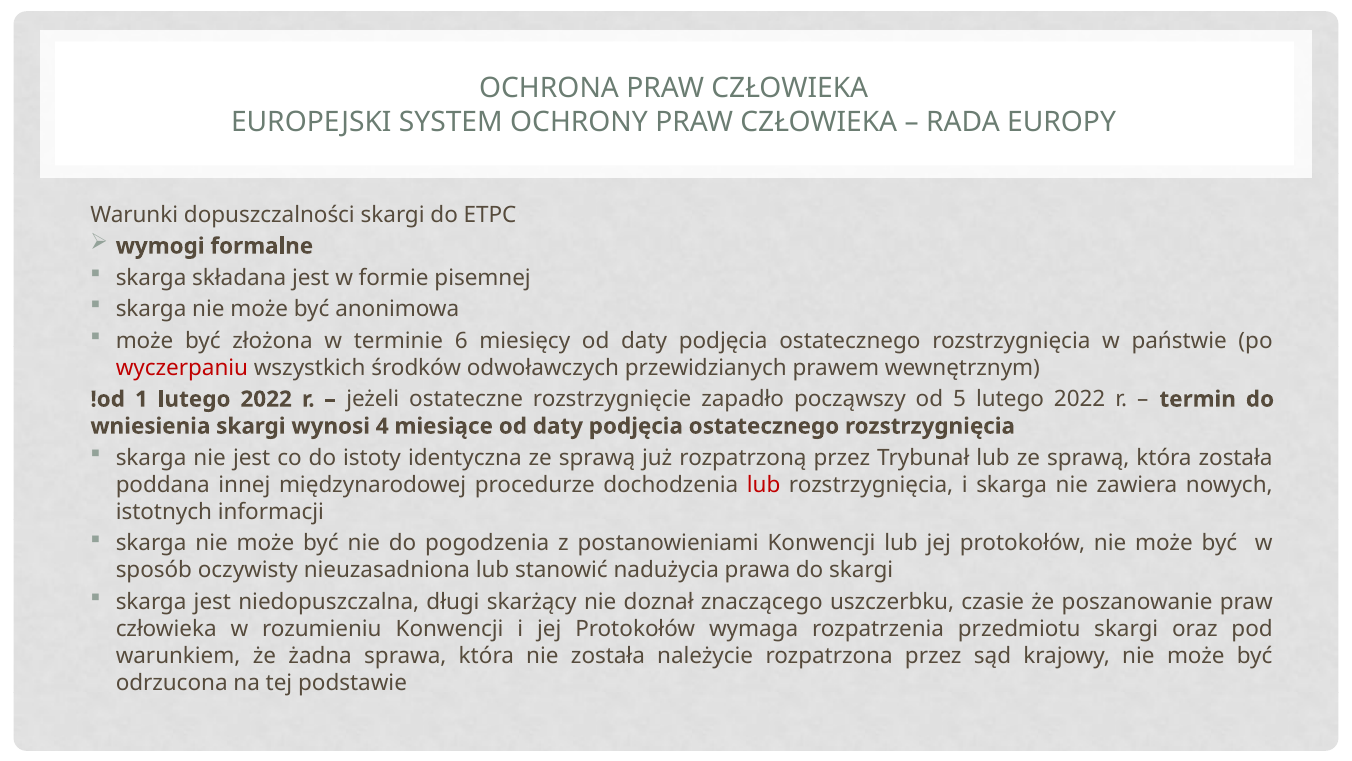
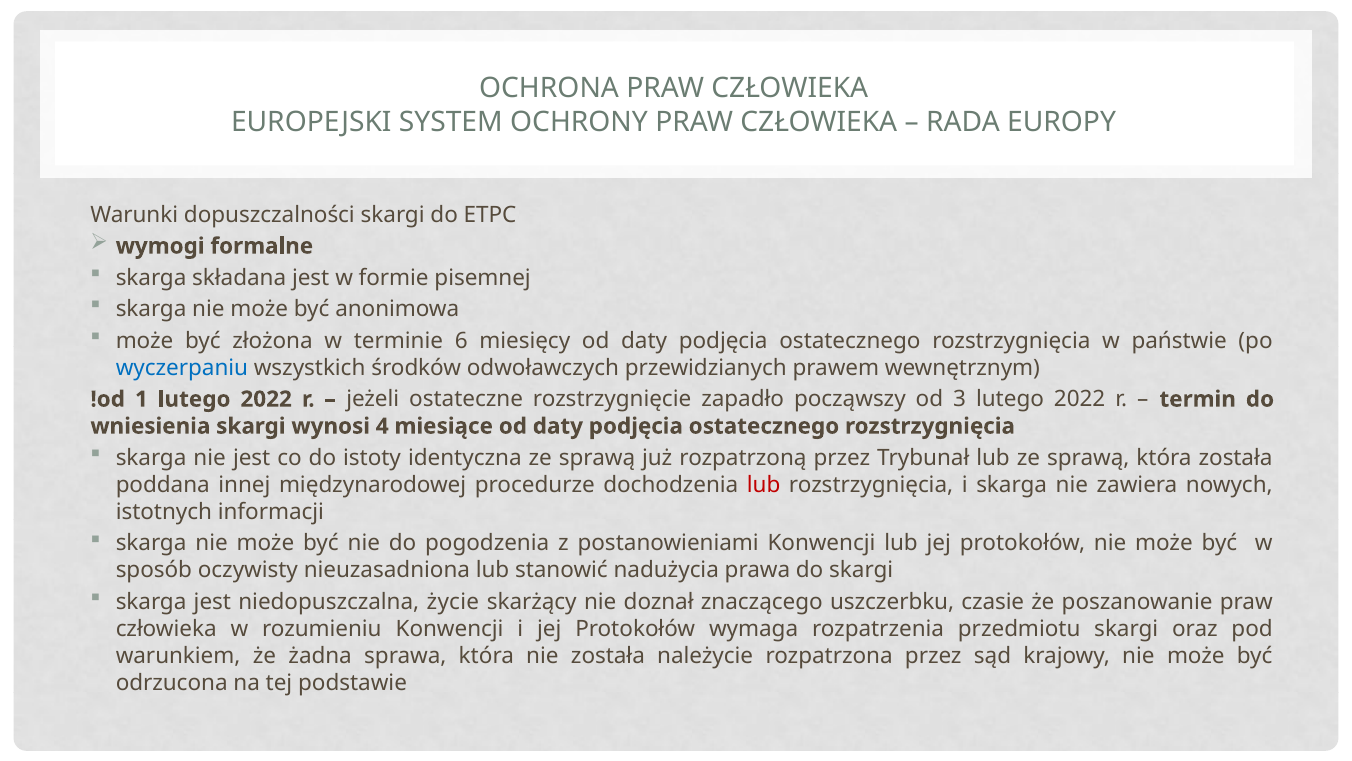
wyczerpaniu colour: red -> blue
5: 5 -> 3
długi: długi -> życie
